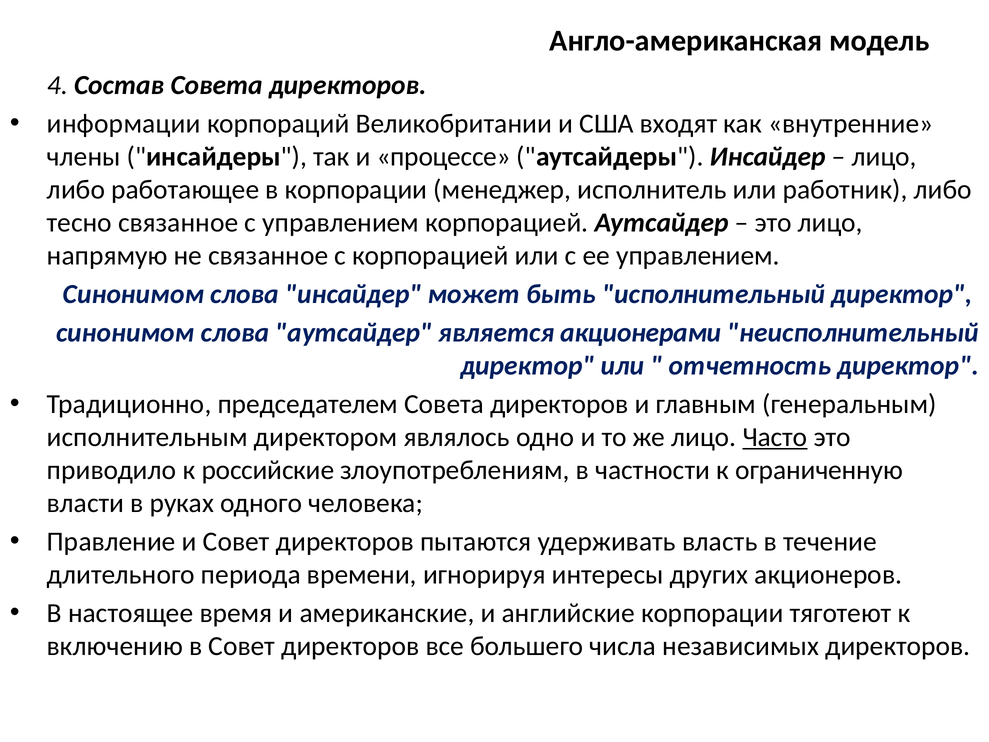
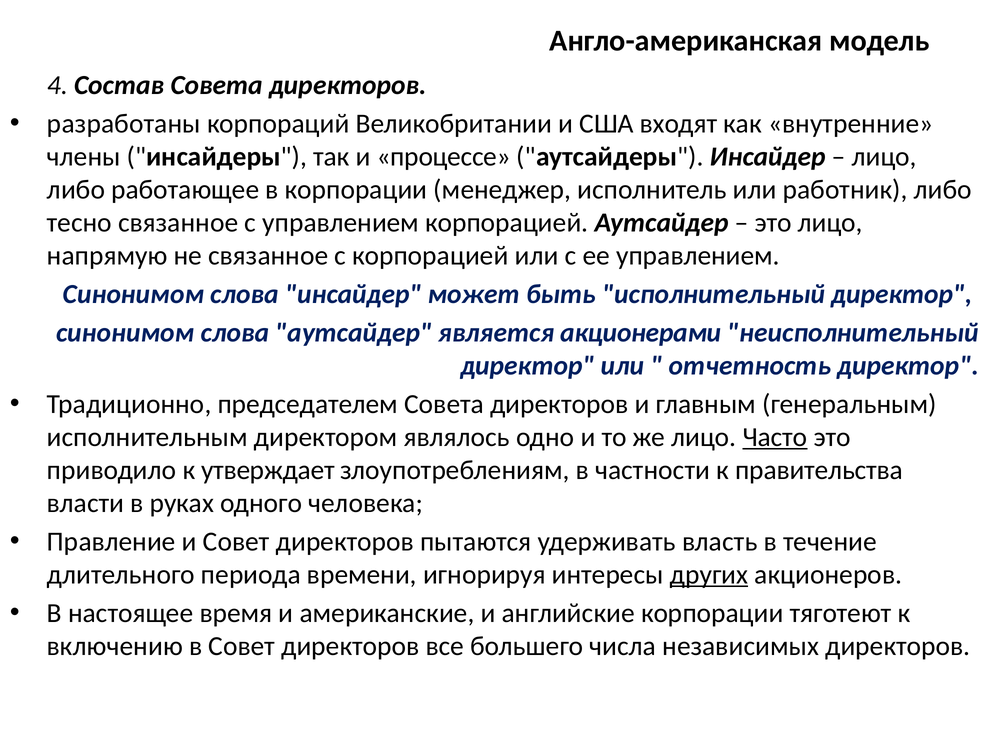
информации: информации -> разработаны
российские: российские -> утверждает
ограниченную: ограниченную -> правительства
других underline: none -> present
